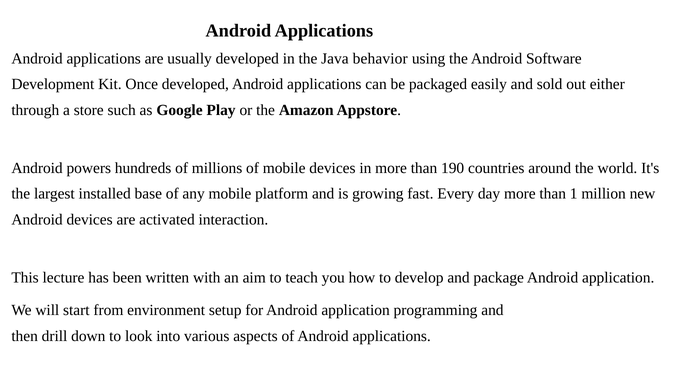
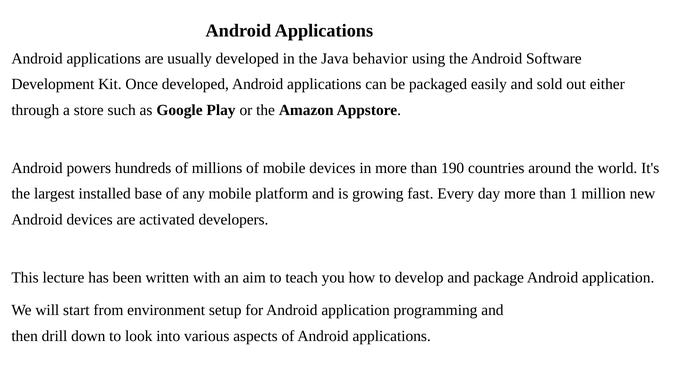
interaction: interaction -> developers
